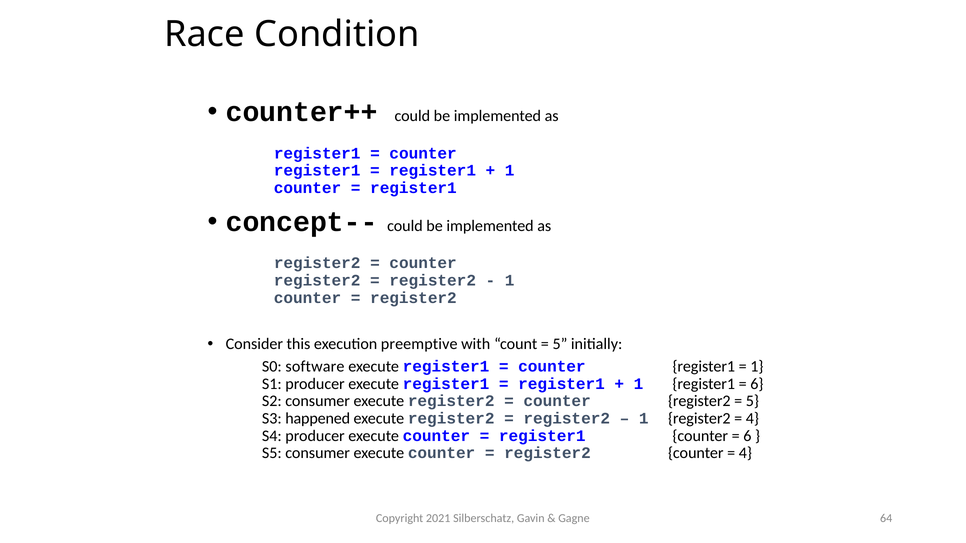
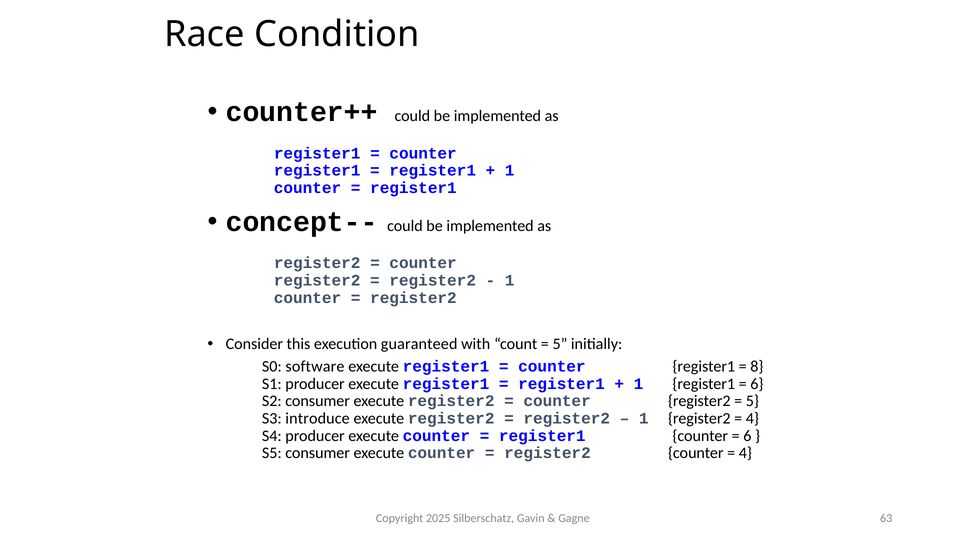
preemptive: preemptive -> guaranteed
1 at (757, 367): 1 -> 8
happened: happened -> introduce
2021: 2021 -> 2025
64: 64 -> 63
